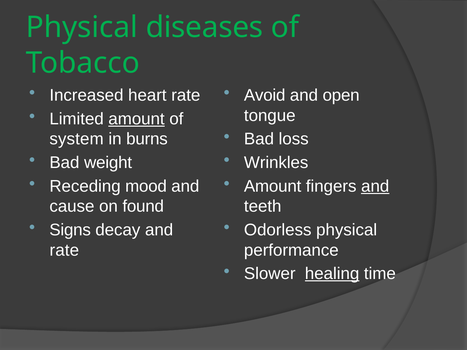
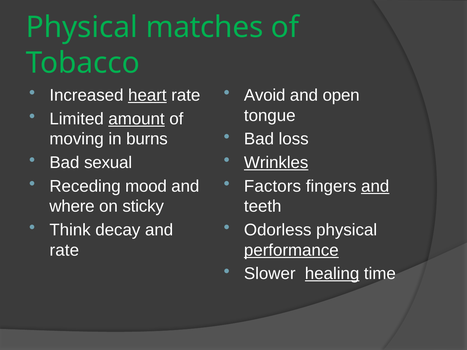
diseases: diseases -> matches
heart underline: none -> present
system: system -> moving
weight: weight -> sexual
Wrinkles underline: none -> present
Amount at (273, 186): Amount -> Factors
cause: cause -> where
found: found -> sticky
Signs: Signs -> Think
performance underline: none -> present
